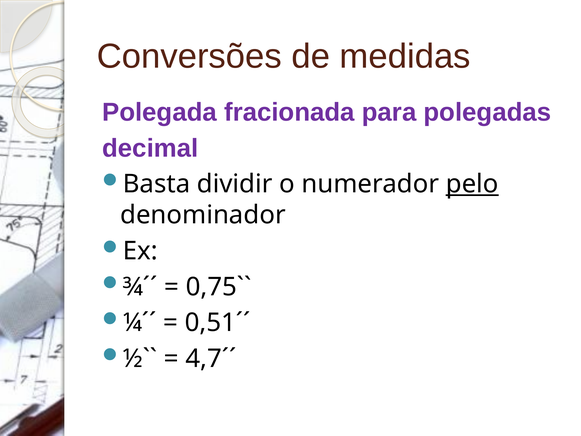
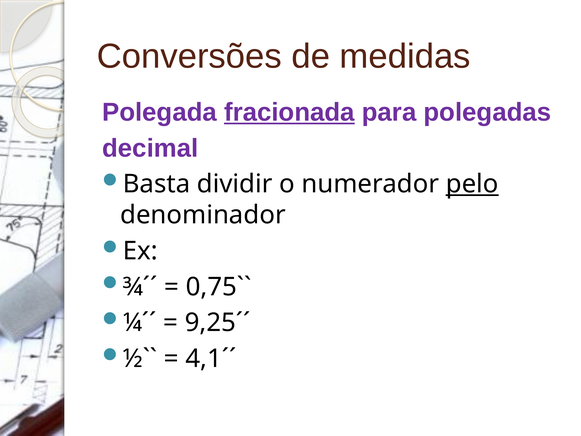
fracionada underline: none -> present
0,51´´: 0,51´´ -> 9,25´´
4,7´´: 4,7´´ -> 4,1´´
